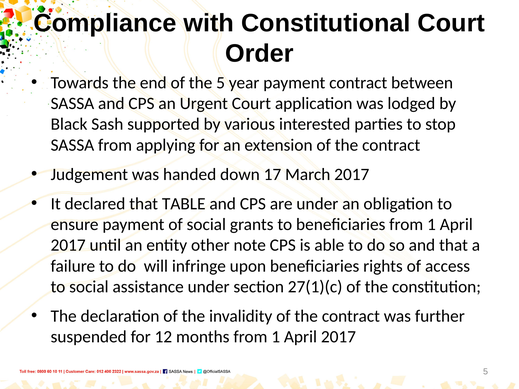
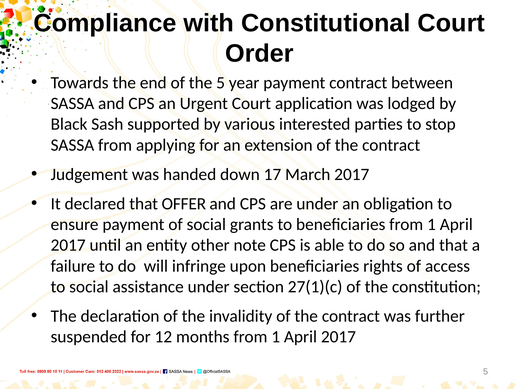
TABLE: TABLE -> OFFER
